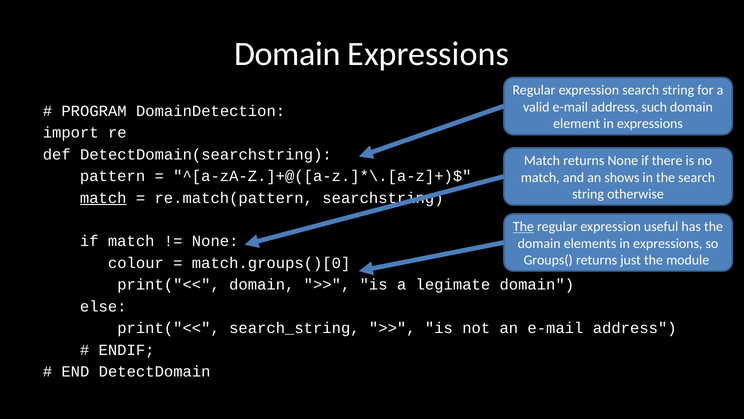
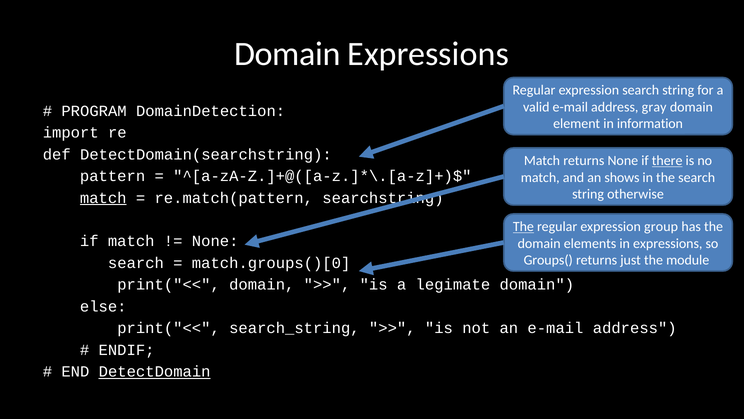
such: such -> gray
element in expressions: expressions -> information
there underline: none -> present
useful: useful -> group
colour at (136, 263): colour -> search
DetectDomain underline: none -> present
